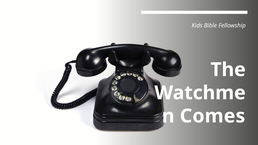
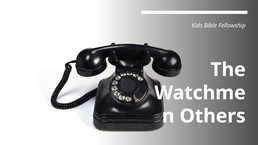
Comes: Comes -> Others
